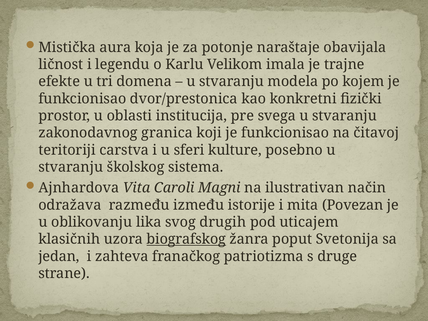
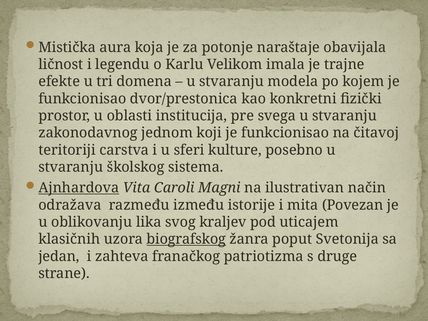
granica: granica -> jednom
Ajnhardova underline: none -> present
drugih: drugih -> kraljev
